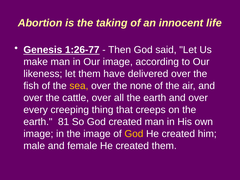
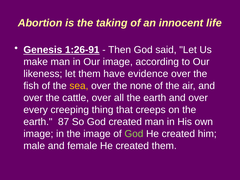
1:26-77: 1:26-77 -> 1:26-91
delivered: delivered -> evidence
81: 81 -> 87
God at (134, 134) colour: yellow -> light green
